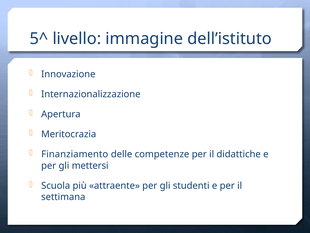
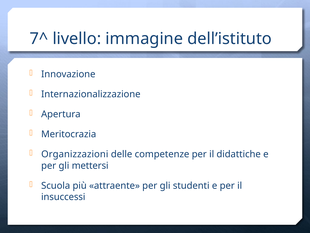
5^: 5^ -> 7^
Finanziamento: Finanziamento -> Organizzazioni
settimana: settimana -> insuccessi
